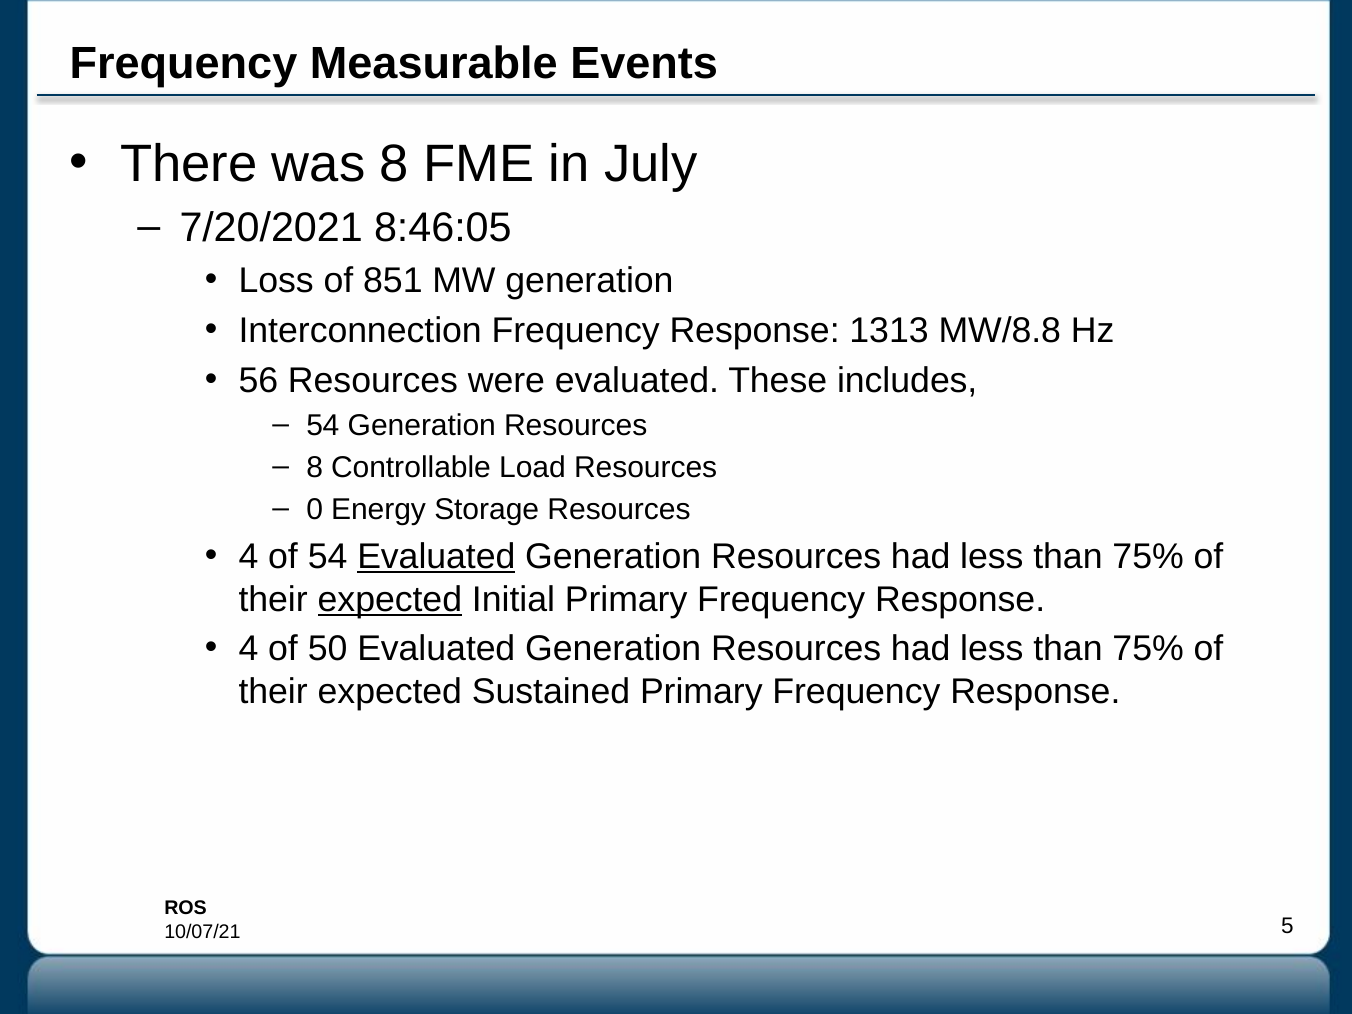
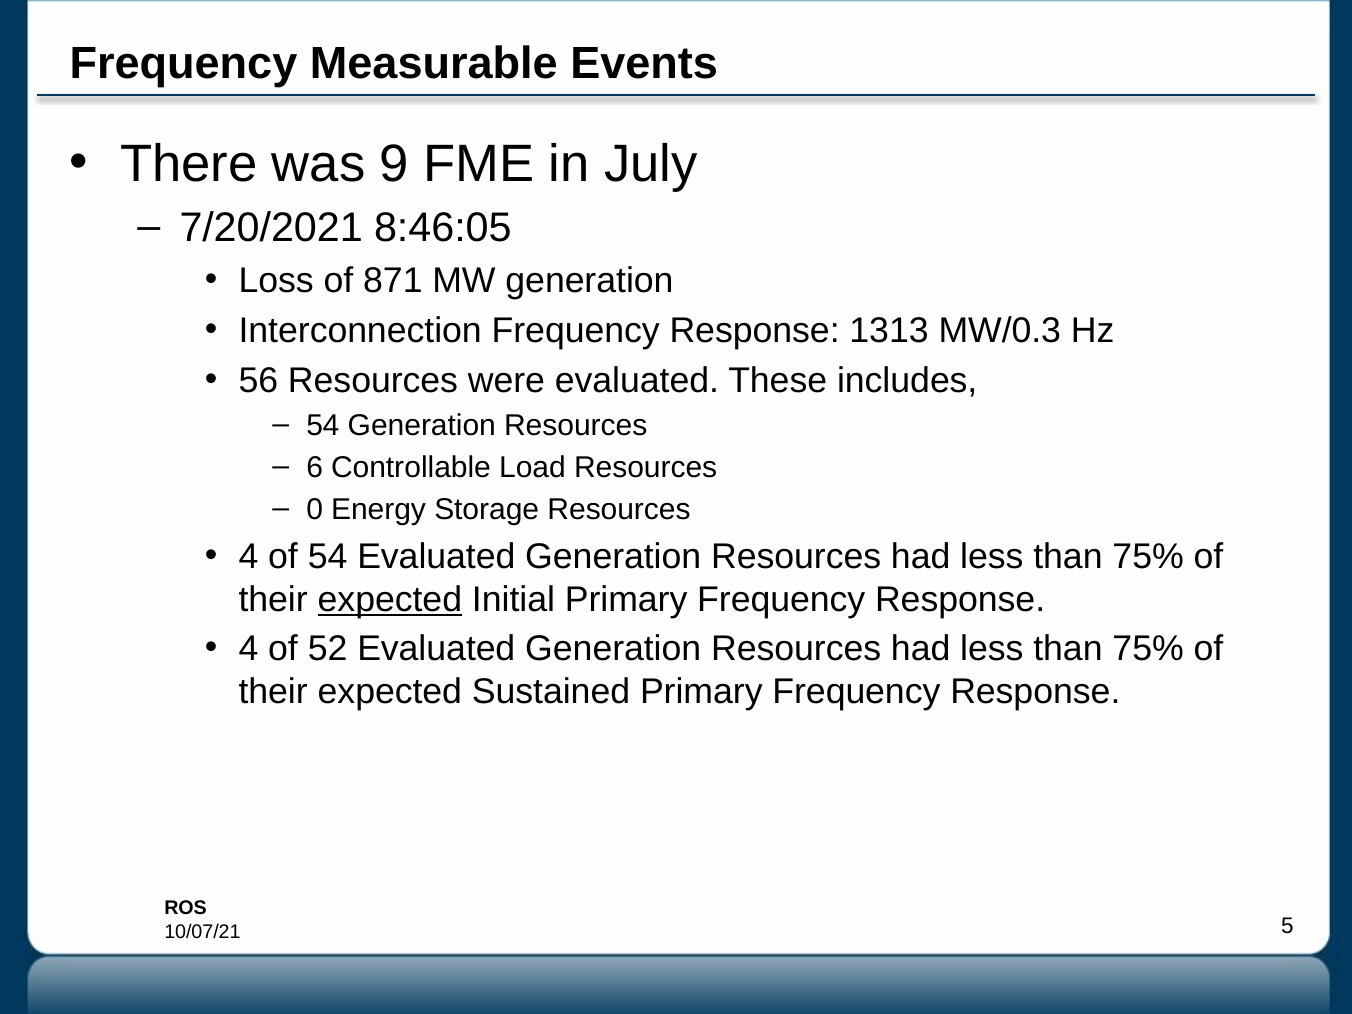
was 8: 8 -> 9
851: 851 -> 871
MW/8.8: MW/8.8 -> MW/0.3
8 at (315, 468): 8 -> 6
Evaluated at (436, 557) underline: present -> none
50: 50 -> 52
